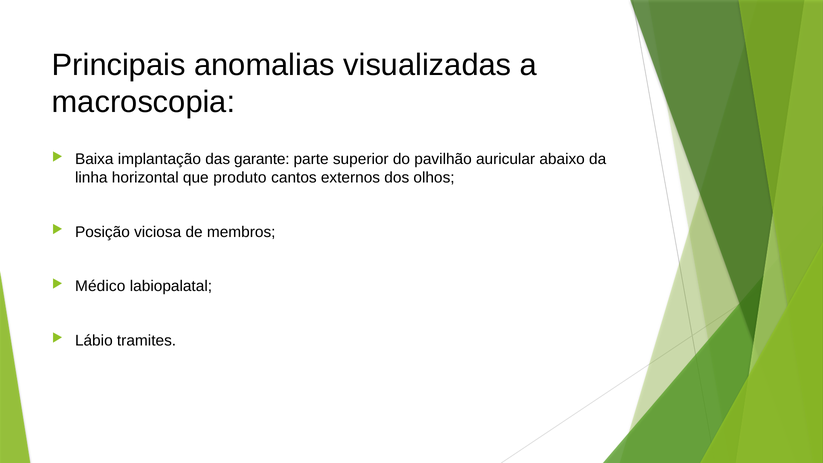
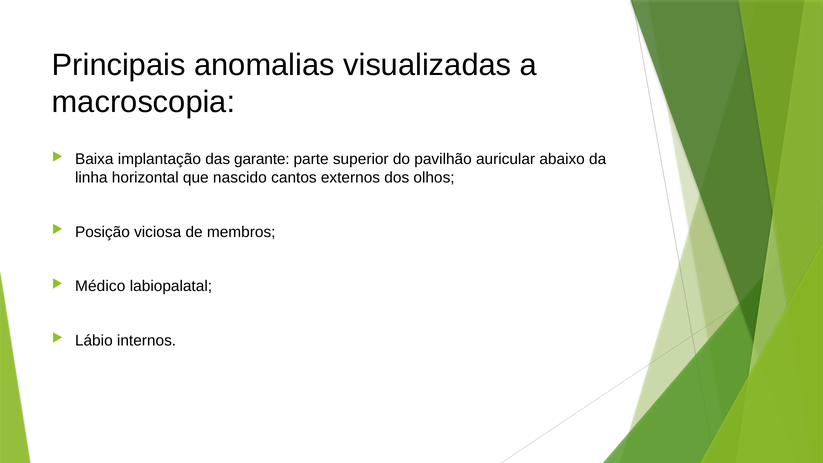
produto: produto -> nascido
tramites: tramites -> internos
